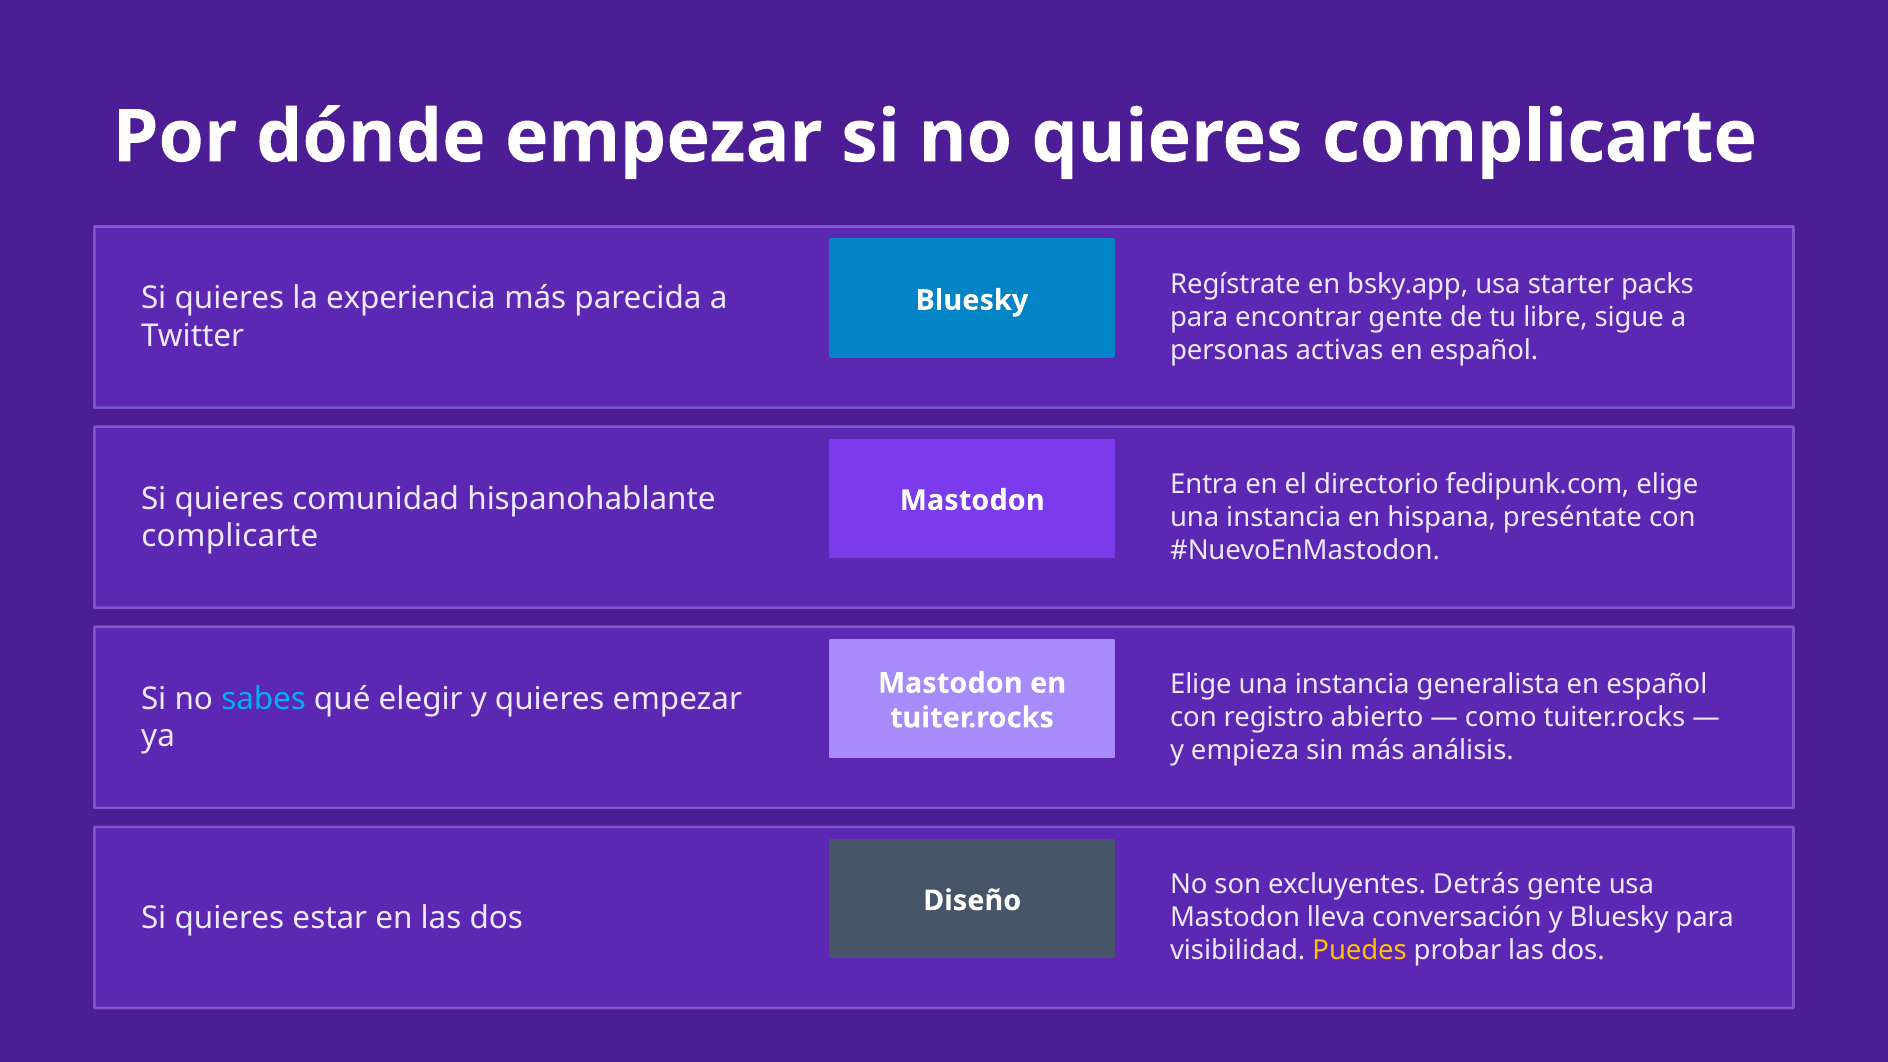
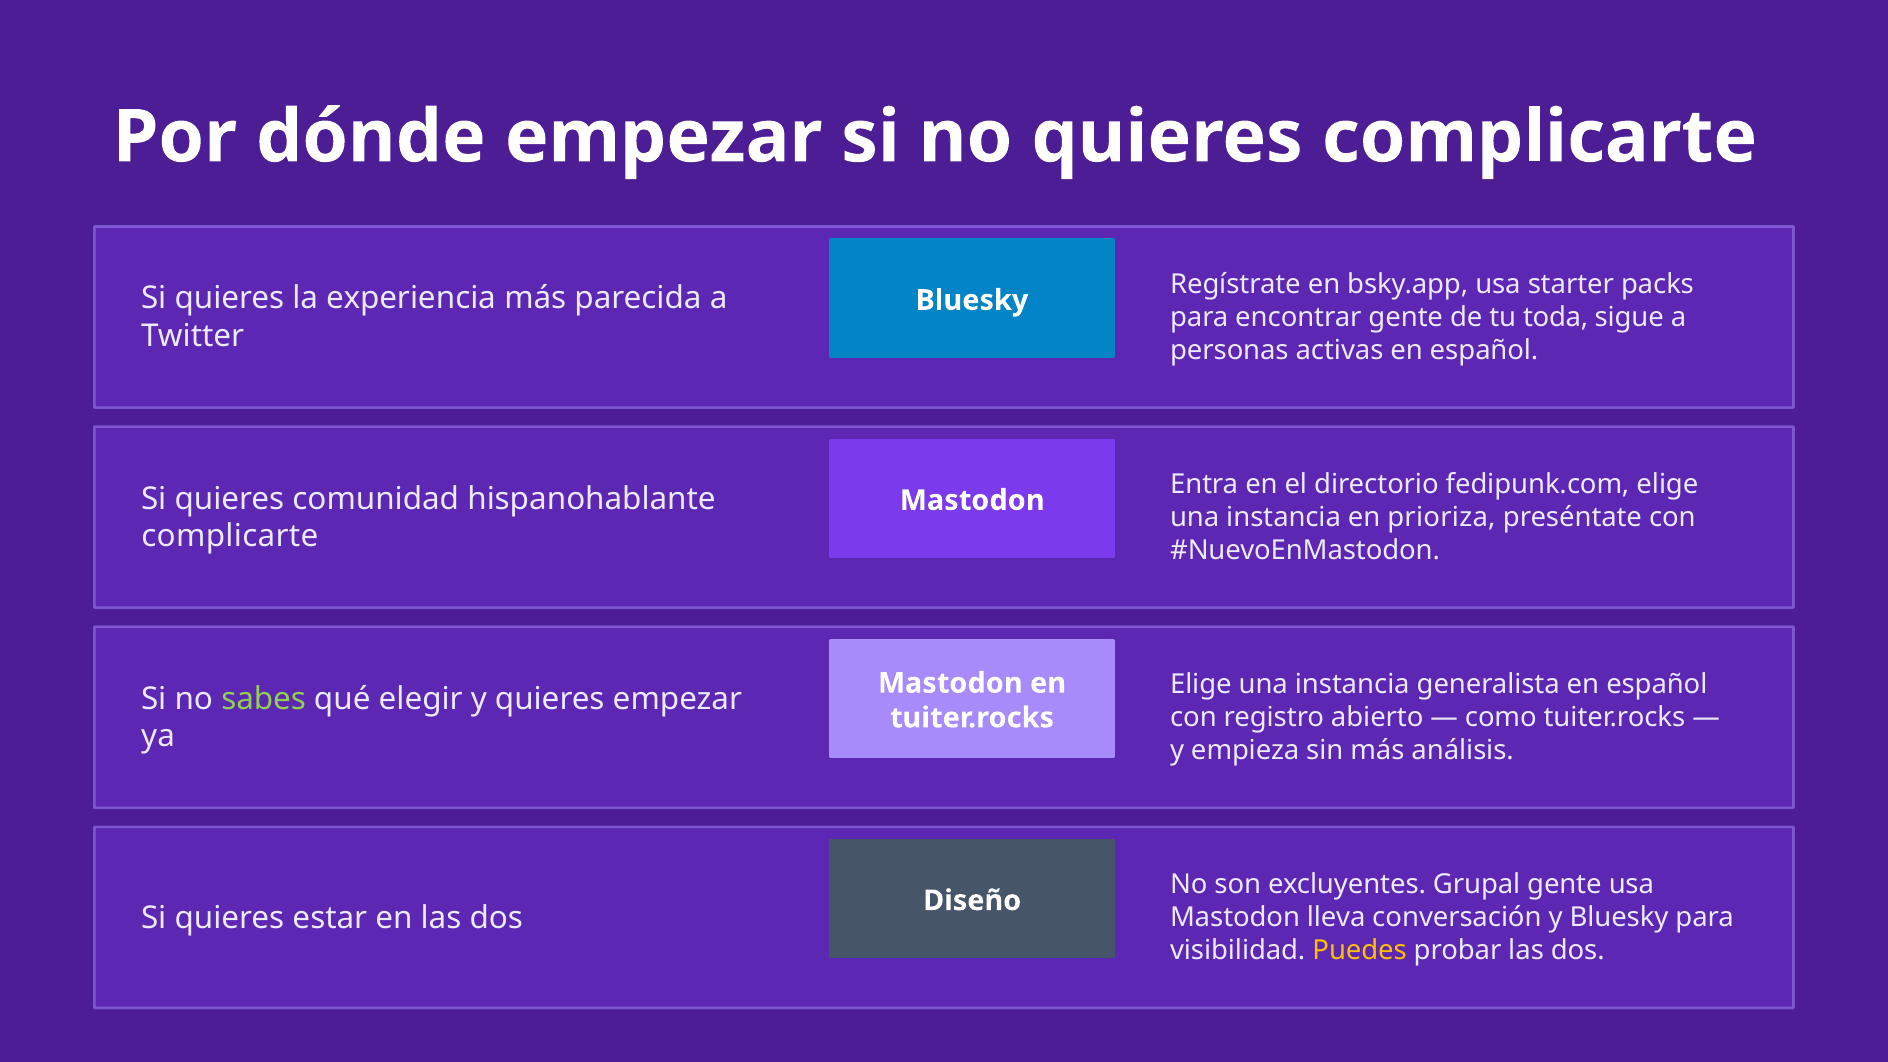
libre: libre -> toda
hispana: hispana -> prioriza
sabes colour: light blue -> light green
Detrás: Detrás -> Grupal
